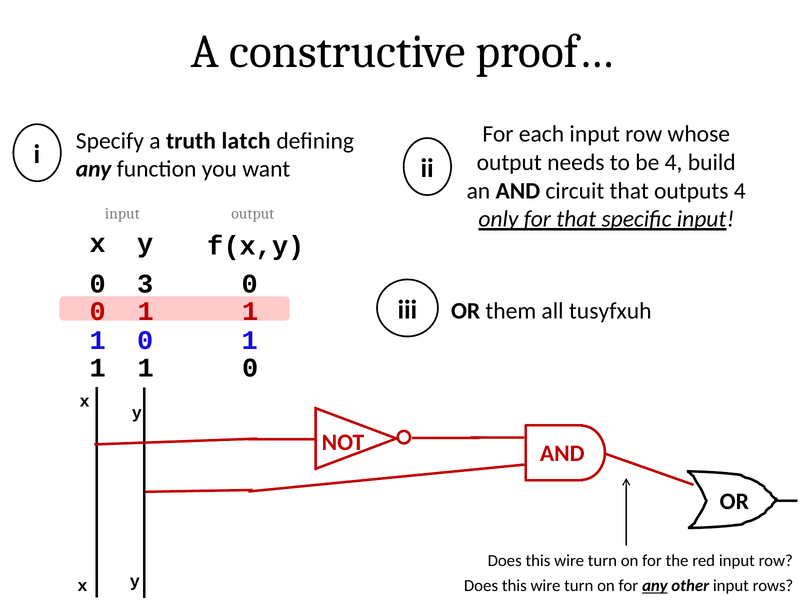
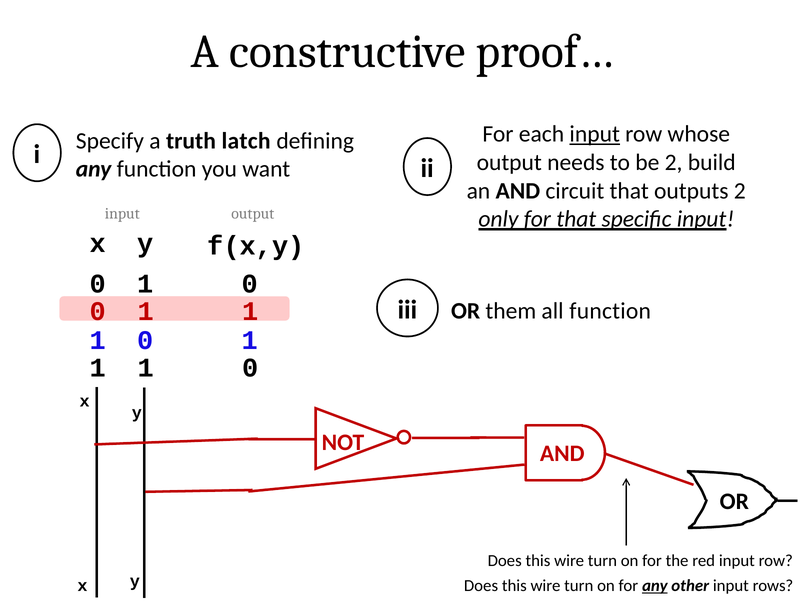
input at (595, 134) underline: none -> present
be 4: 4 -> 2
outputs 4: 4 -> 2
3 at (145, 284): 3 -> 1
all tusyfxuh: tusyfxuh -> function
